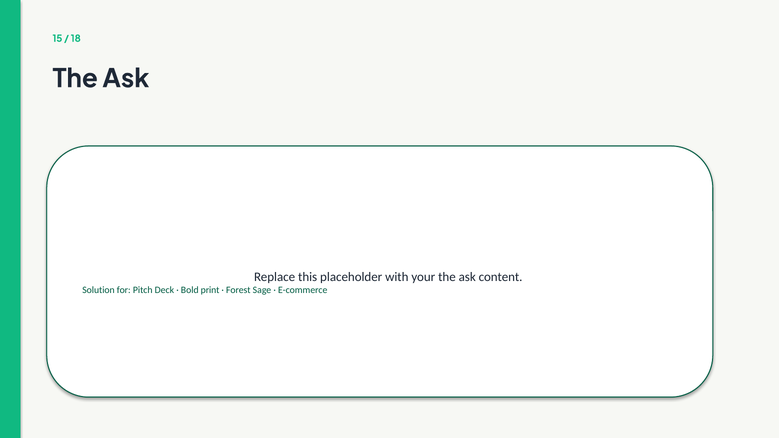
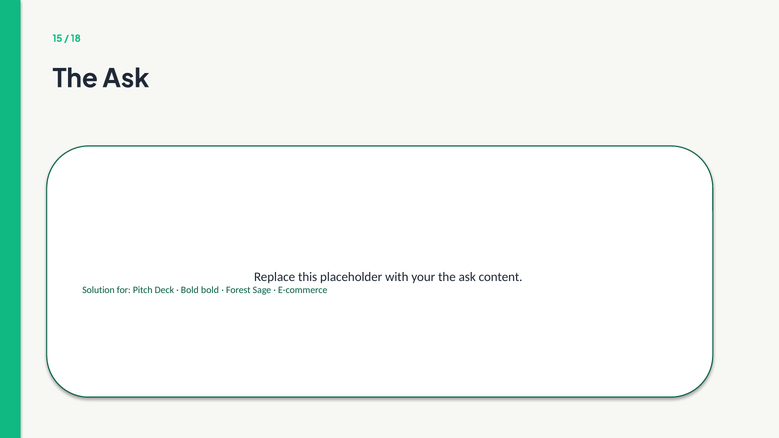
Bold print: print -> bold
